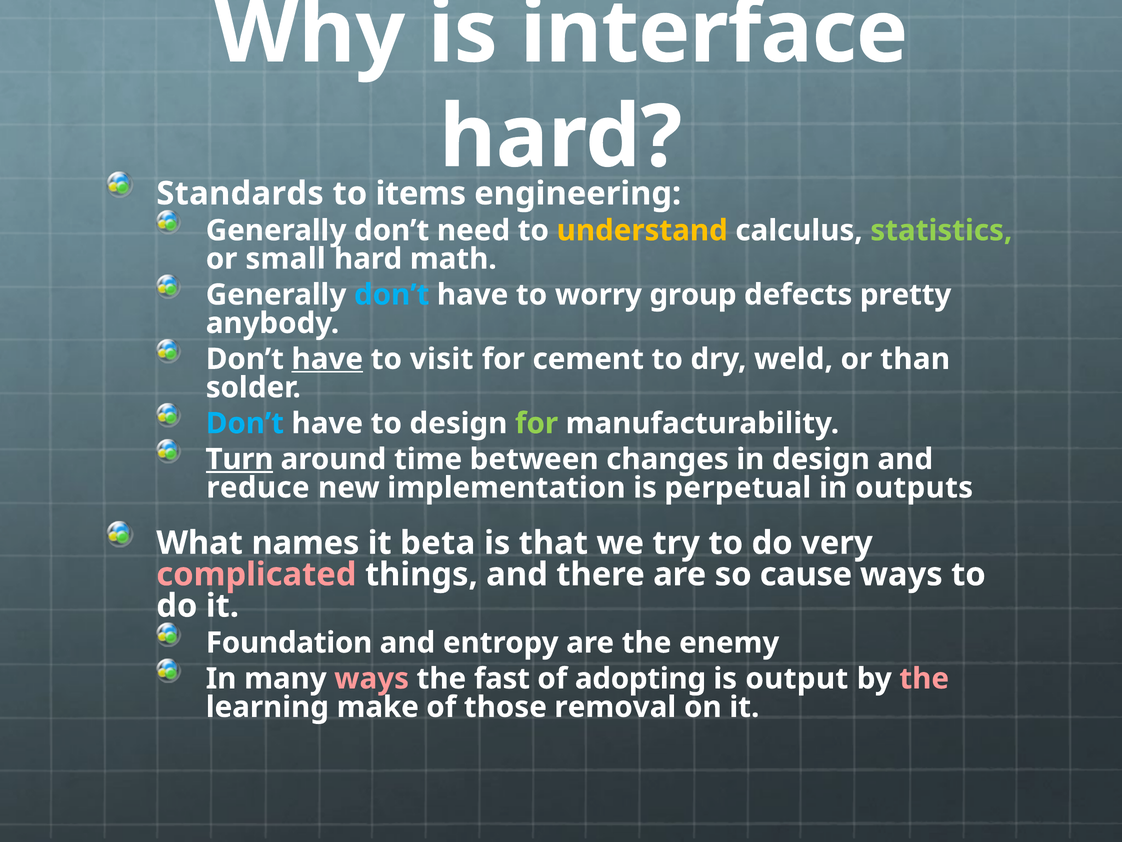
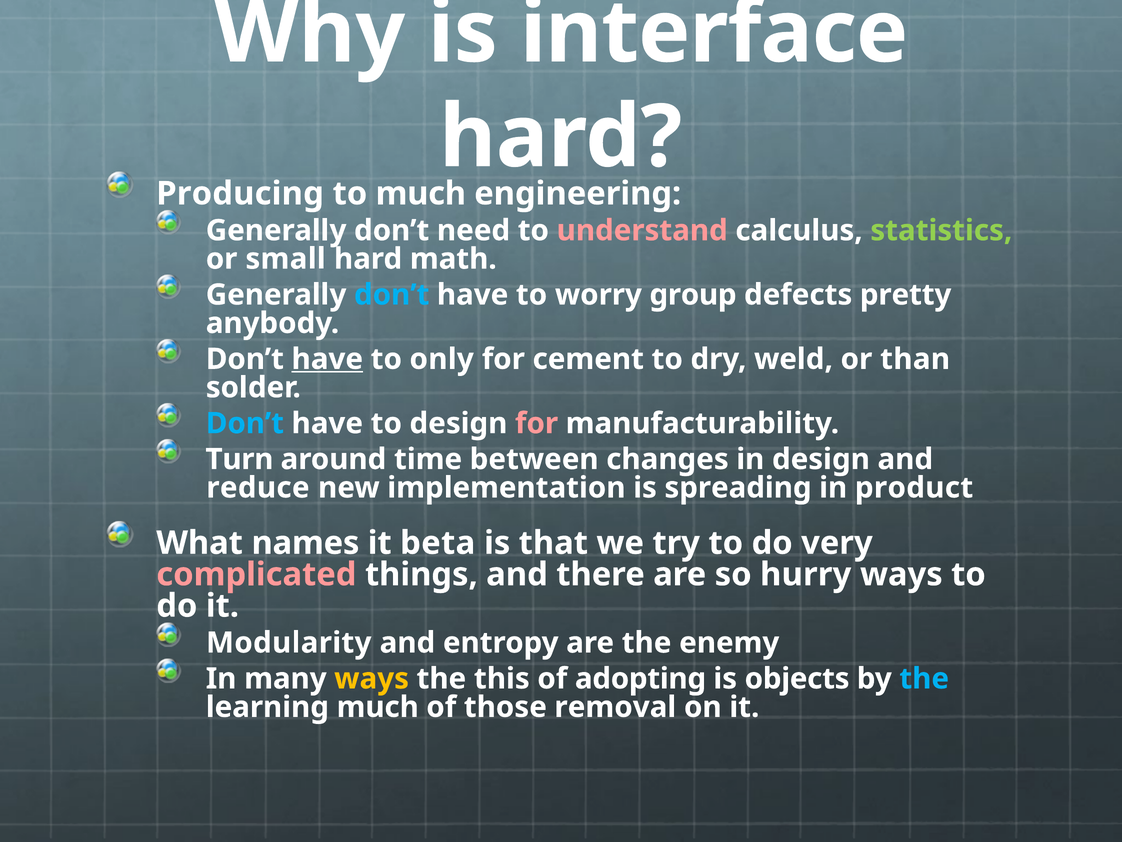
Standards: Standards -> Producing
to items: items -> much
understand colour: yellow -> pink
visit: visit -> only
for at (537, 423) colour: light green -> pink
Turn underline: present -> none
perpetual: perpetual -> spreading
outputs: outputs -> product
cause: cause -> hurry
Foundation: Foundation -> Modularity
ways at (372, 678) colour: pink -> yellow
fast: fast -> this
output: output -> objects
the at (924, 678) colour: pink -> light blue
learning make: make -> much
